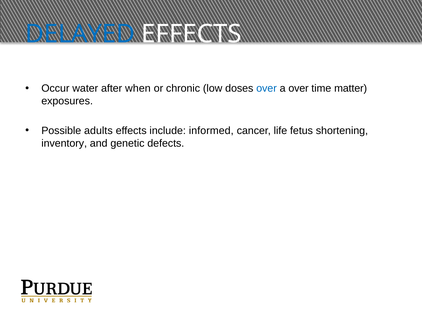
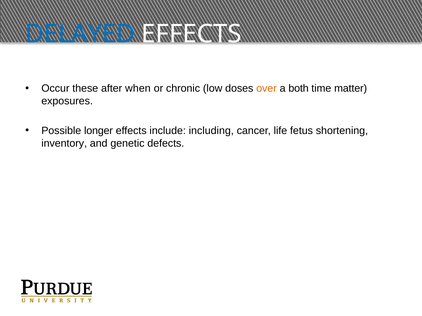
water: water -> these
over at (267, 89) colour: blue -> orange
a over: over -> both
adults: adults -> longer
informed: informed -> including
